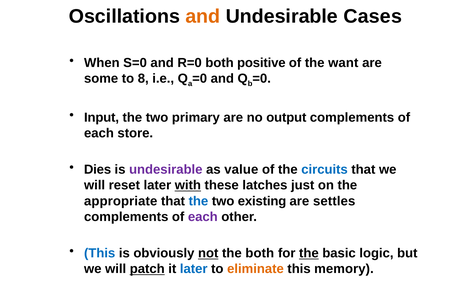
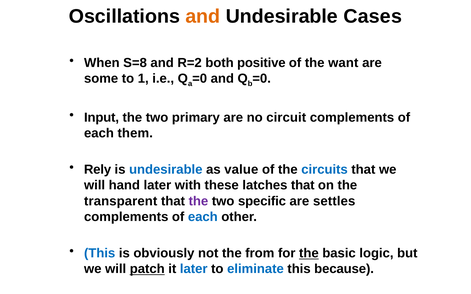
S=0: S=0 -> S=8
R=0: R=0 -> R=2
8: 8 -> 1
output: output -> circuit
store: store -> them
Dies: Dies -> Rely
undesirable at (166, 170) colour: purple -> blue
reset: reset -> hand
with underline: present -> none
latches just: just -> that
appropriate: appropriate -> transparent
the at (198, 201) colour: blue -> purple
existing: existing -> specific
each at (203, 217) colour: purple -> blue
not underline: present -> none
the both: both -> from
eliminate colour: orange -> blue
memory: memory -> because
